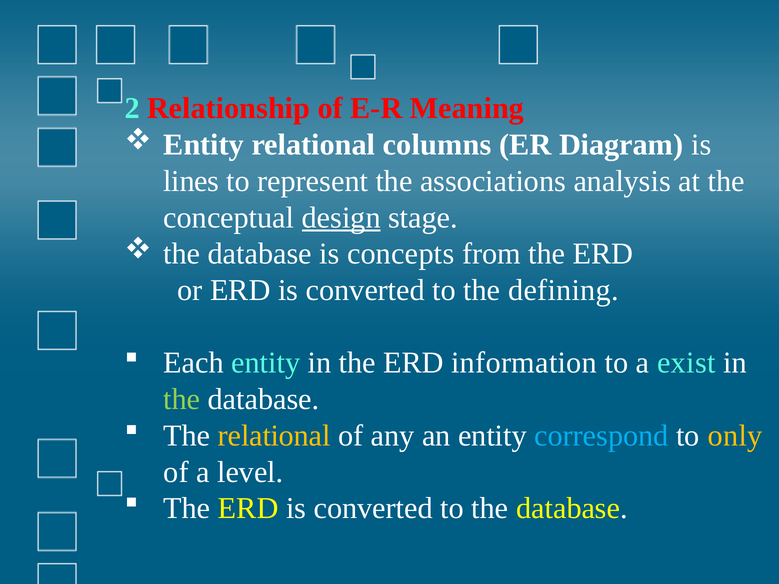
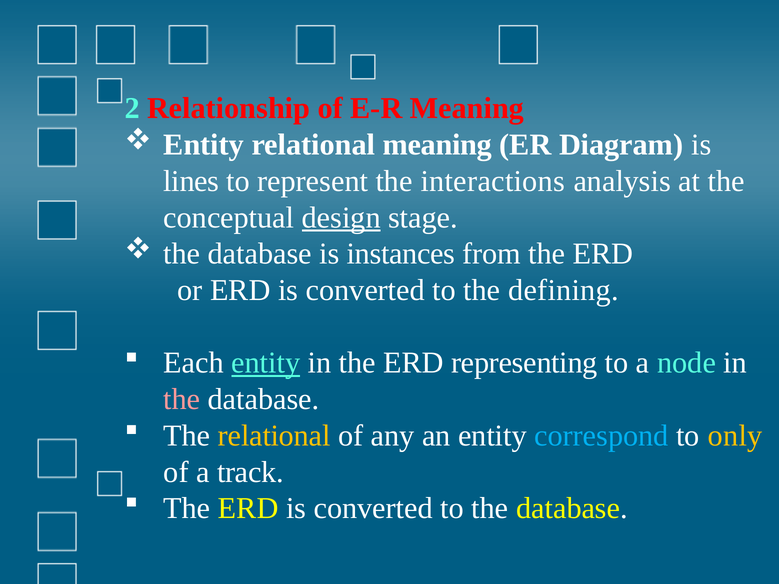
relational columns: columns -> meaning
associations: associations -> interactions
concepts: concepts -> instances
entity at (266, 363) underline: none -> present
information: information -> representing
exist: exist -> node
the at (182, 399) colour: light green -> pink
level: level -> track
